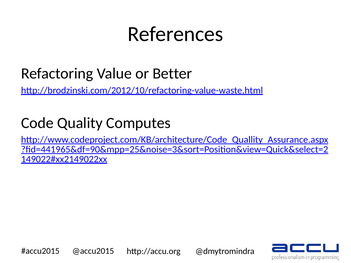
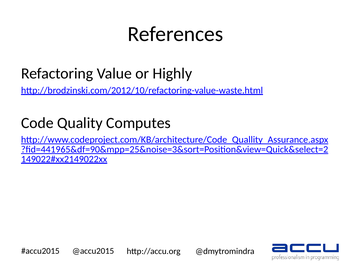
Better: Better -> Highly
